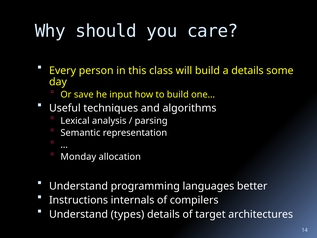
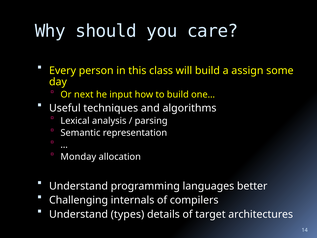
a details: details -> assign
save: save -> next
Instructions: Instructions -> Challenging
